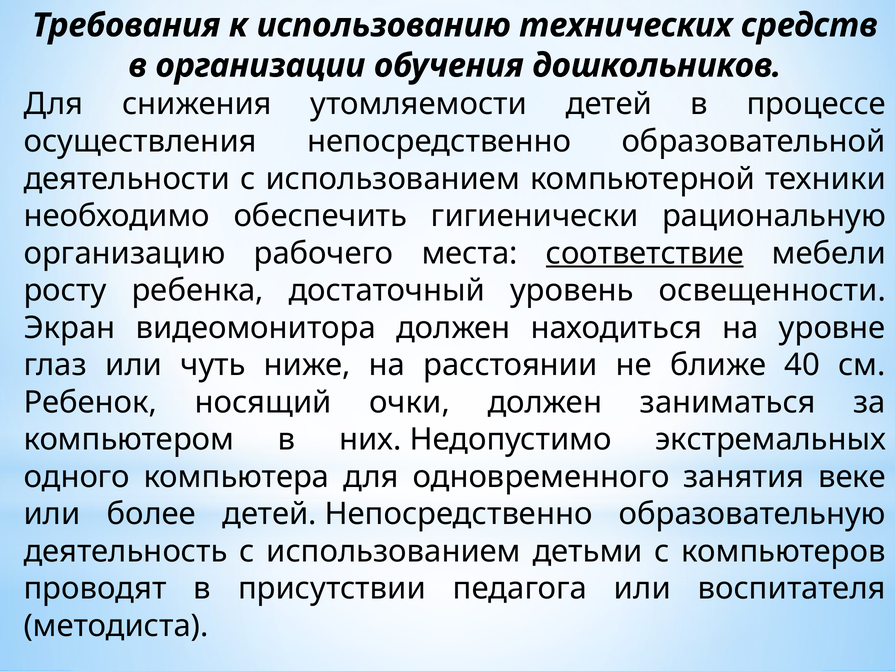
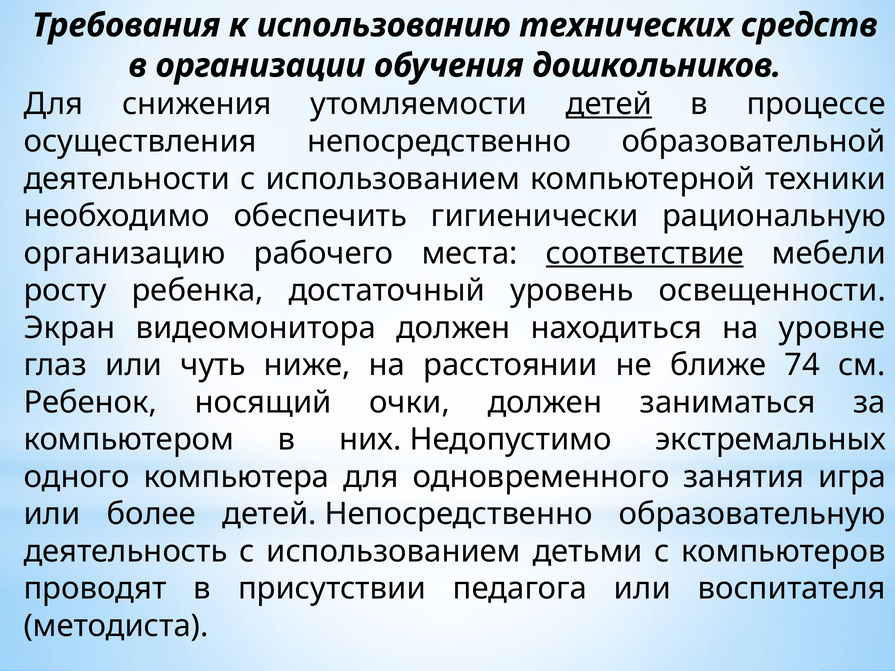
детей at (609, 104) underline: none -> present
40: 40 -> 74
веке: веке -> игра
